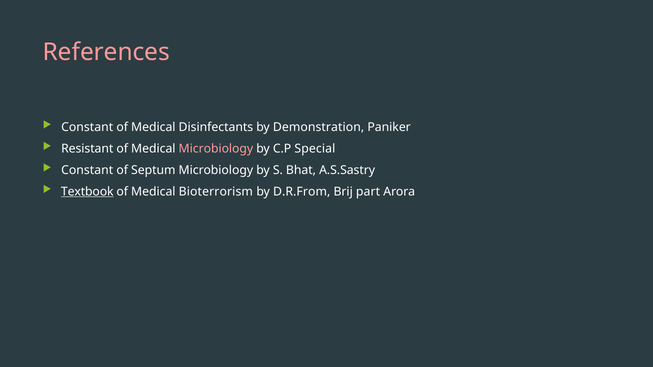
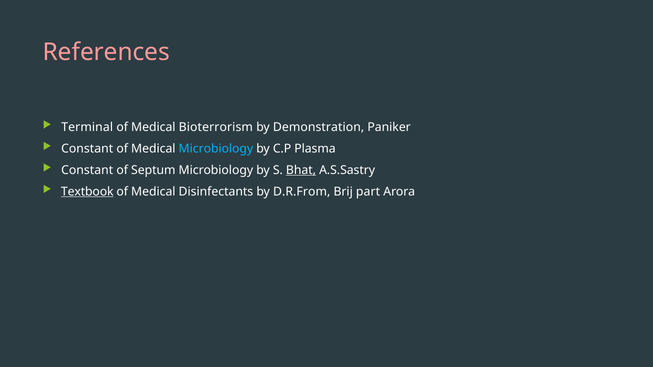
Constant at (87, 127): Constant -> Terminal
Disinfectants: Disinfectants -> Bioterrorism
Resistant at (87, 149): Resistant -> Constant
Microbiology at (216, 149) colour: pink -> light blue
Special: Special -> Plasma
Bhat underline: none -> present
Bioterrorism: Bioterrorism -> Disinfectants
